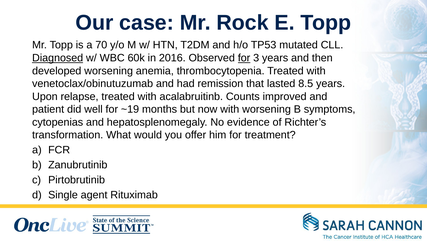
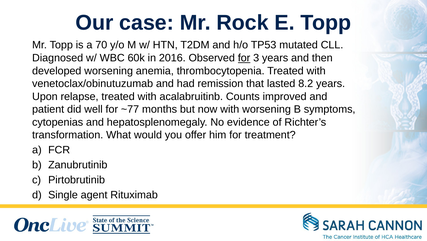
Diagnosed underline: present -> none
8.5: 8.5 -> 8.2
~19: ~19 -> ~77
